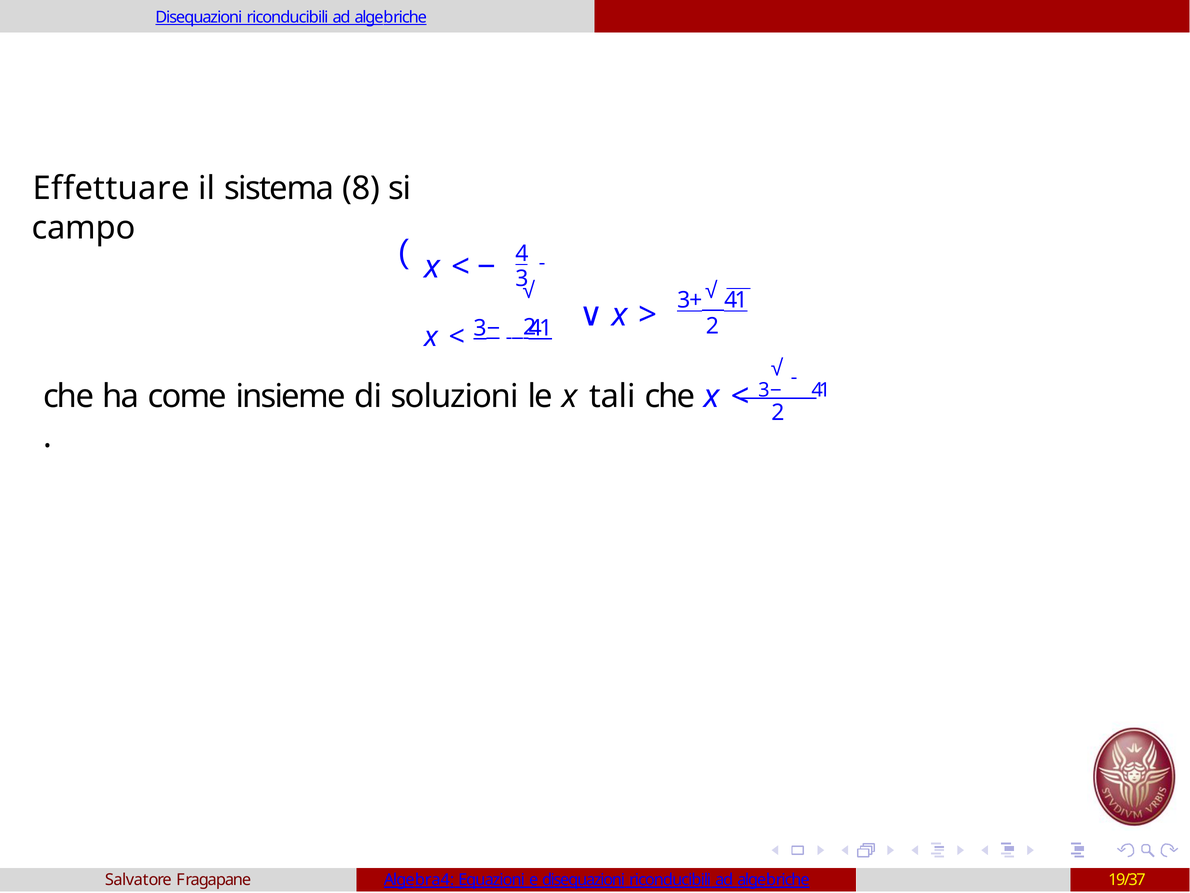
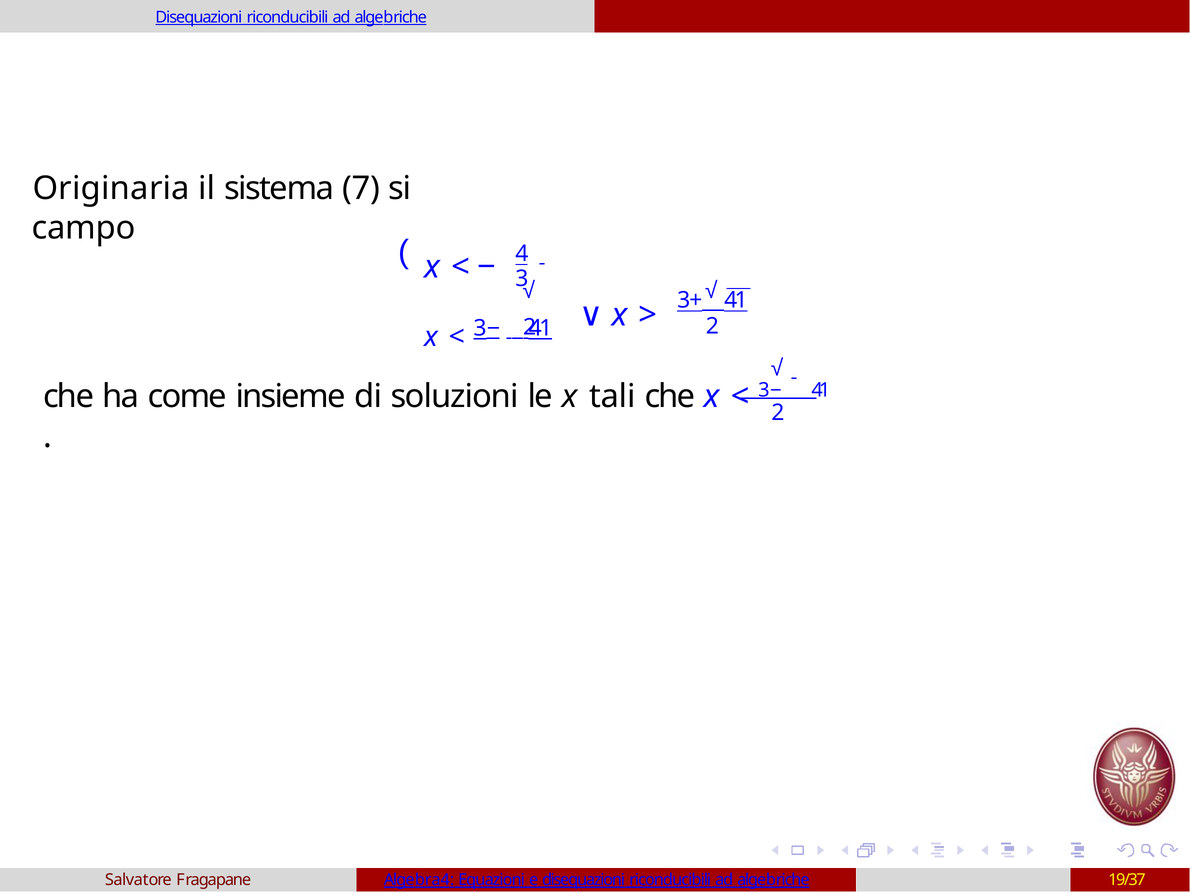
Effettuare: Effettuare -> Originaria
8: 8 -> 7
